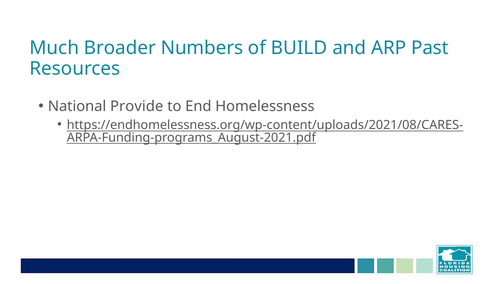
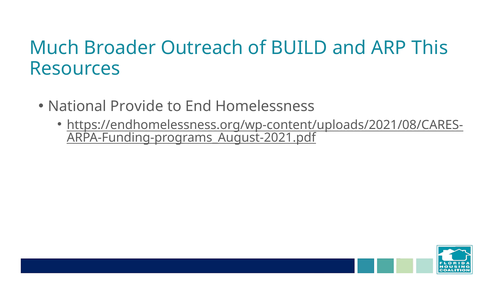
Numbers: Numbers -> Outreach
Past: Past -> This
